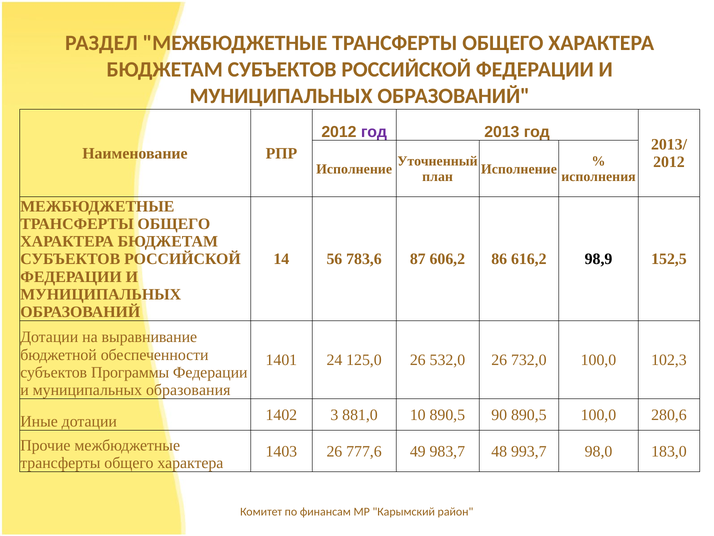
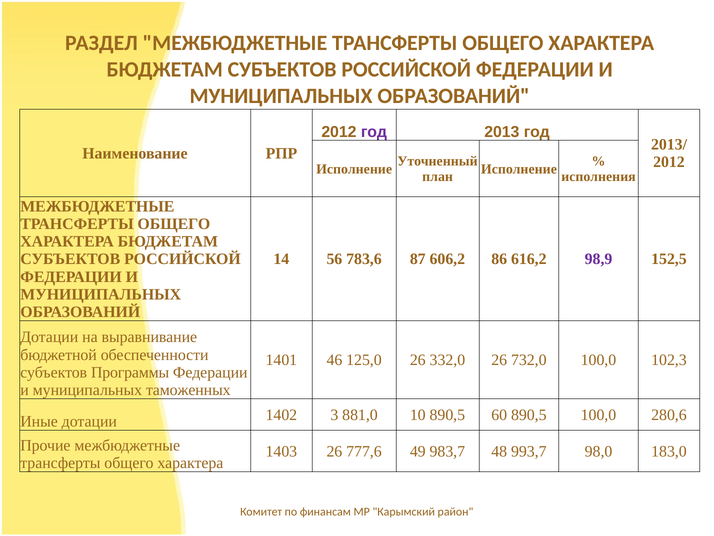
98,9 colour: black -> purple
24: 24 -> 46
532,0: 532,0 -> 332,0
образования: образования -> таможенных
90: 90 -> 60
